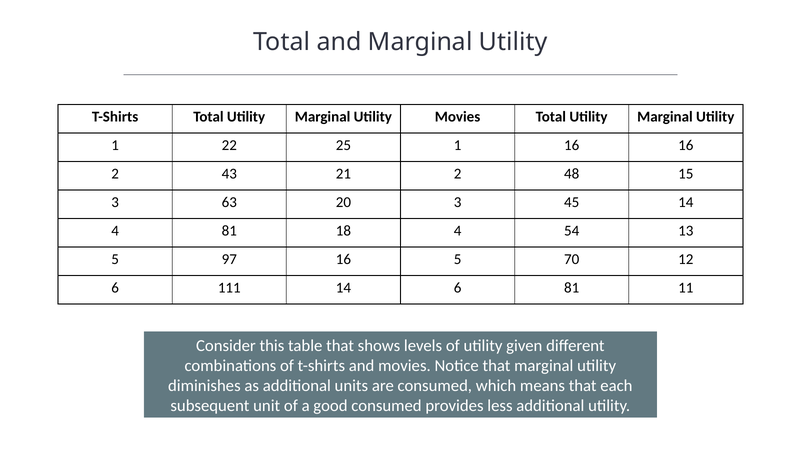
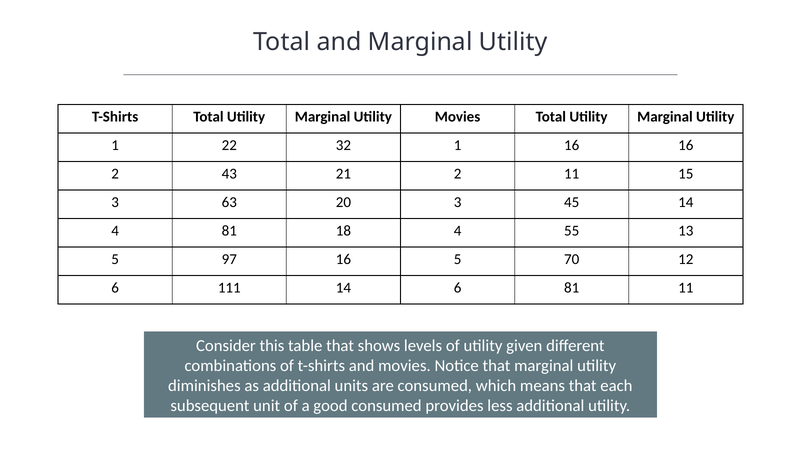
25: 25 -> 32
2 48: 48 -> 11
54: 54 -> 55
